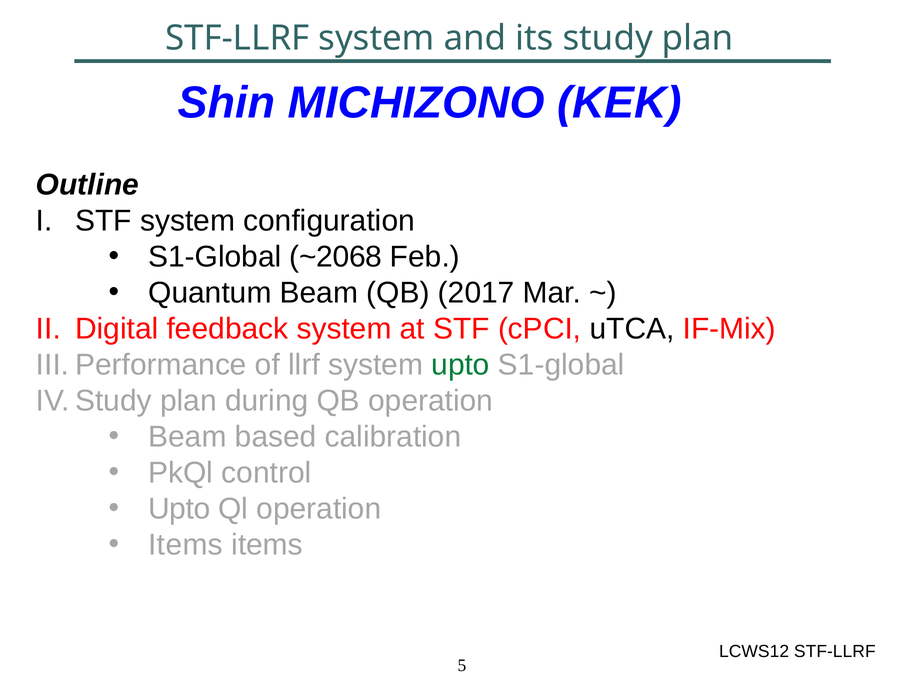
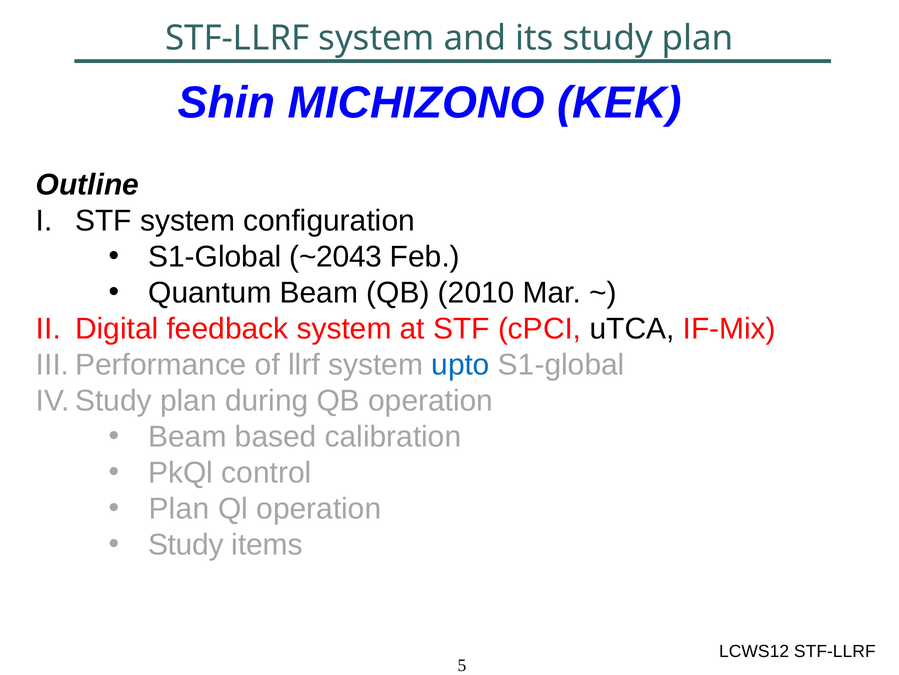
~2068: ~2068 -> ~2043
2017: 2017 -> 2010
upto at (461, 364) colour: green -> blue
Upto at (179, 508): Upto -> Plan
Items at (186, 544): Items -> Study
